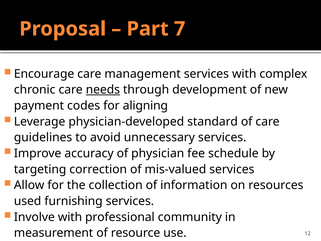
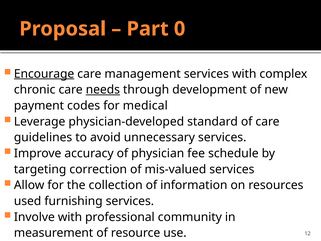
7: 7 -> 0
Encourage underline: none -> present
aligning: aligning -> medical
